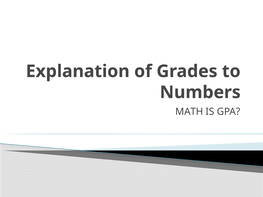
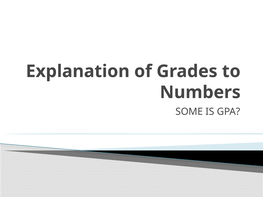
MATH: MATH -> SOME
